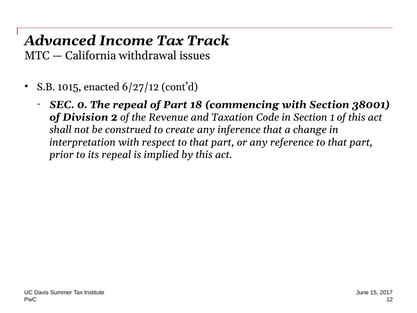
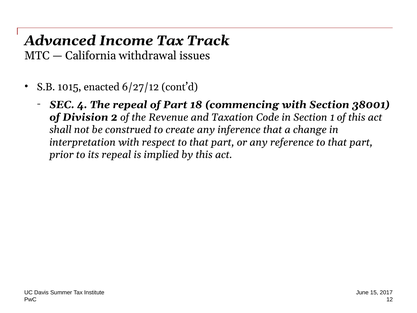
0: 0 -> 4
